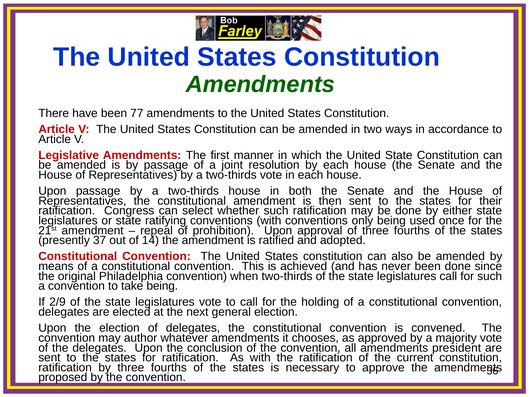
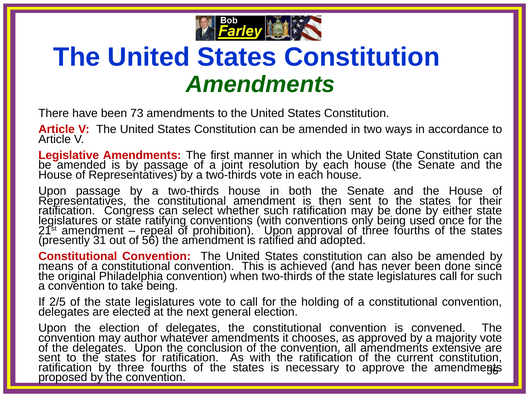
77: 77 -> 73
37: 37 -> 31
14: 14 -> 56
2/9: 2/9 -> 2/5
president: president -> extensive
